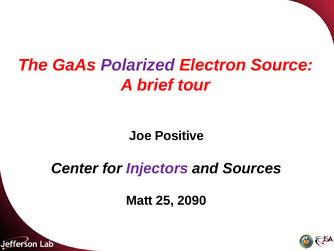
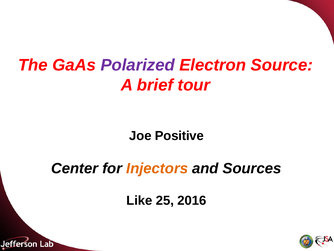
Injectors colour: purple -> orange
Matt: Matt -> Like
2090: 2090 -> 2016
